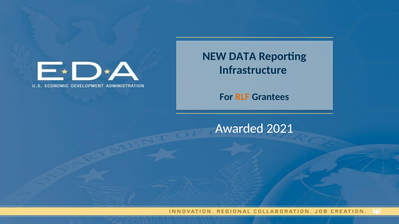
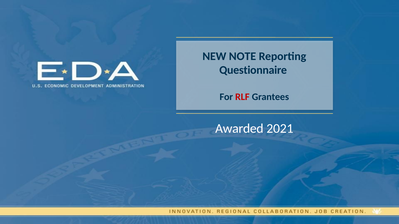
DATA: DATA -> NOTE
Infrastructure: Infrastructure -> Questionnaire
RLF colour: orange -> red
